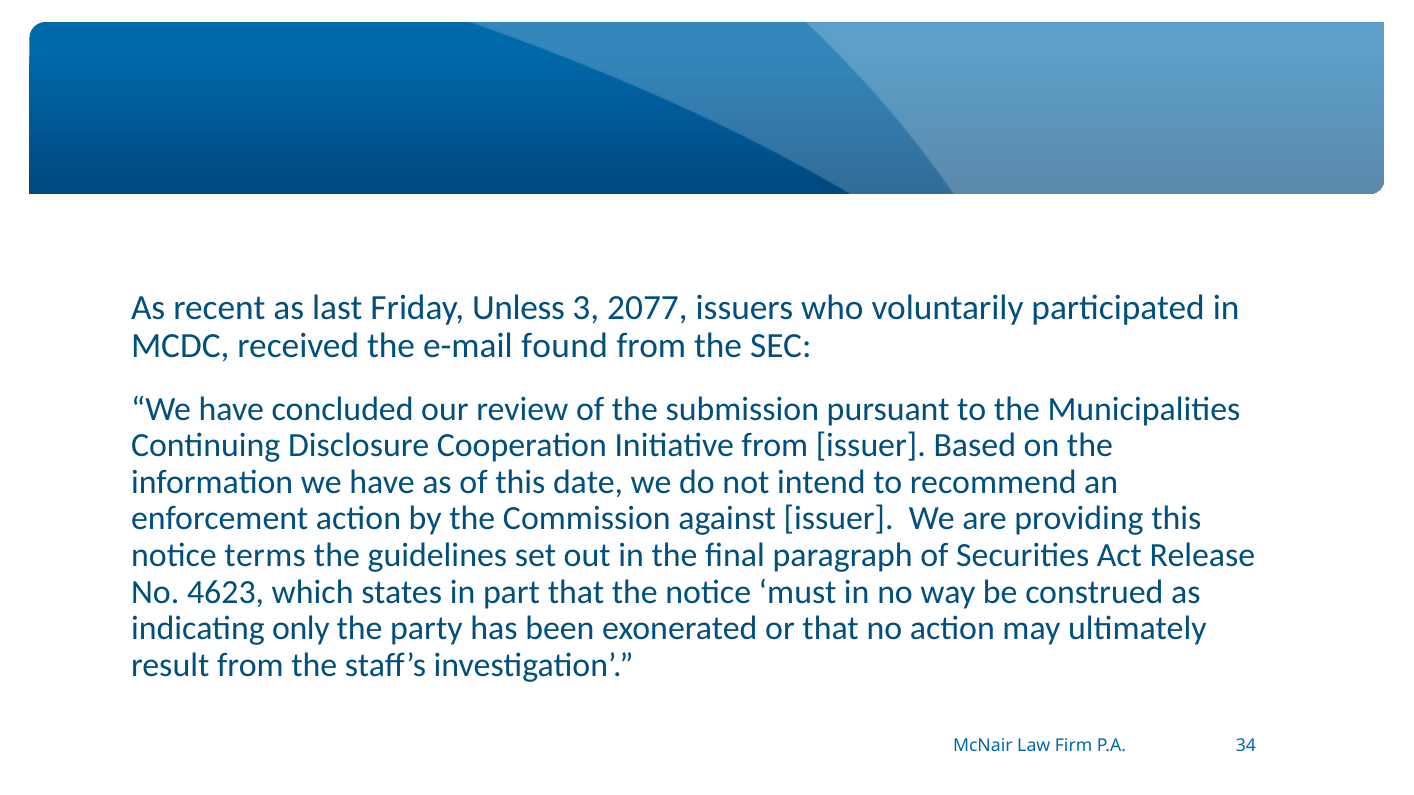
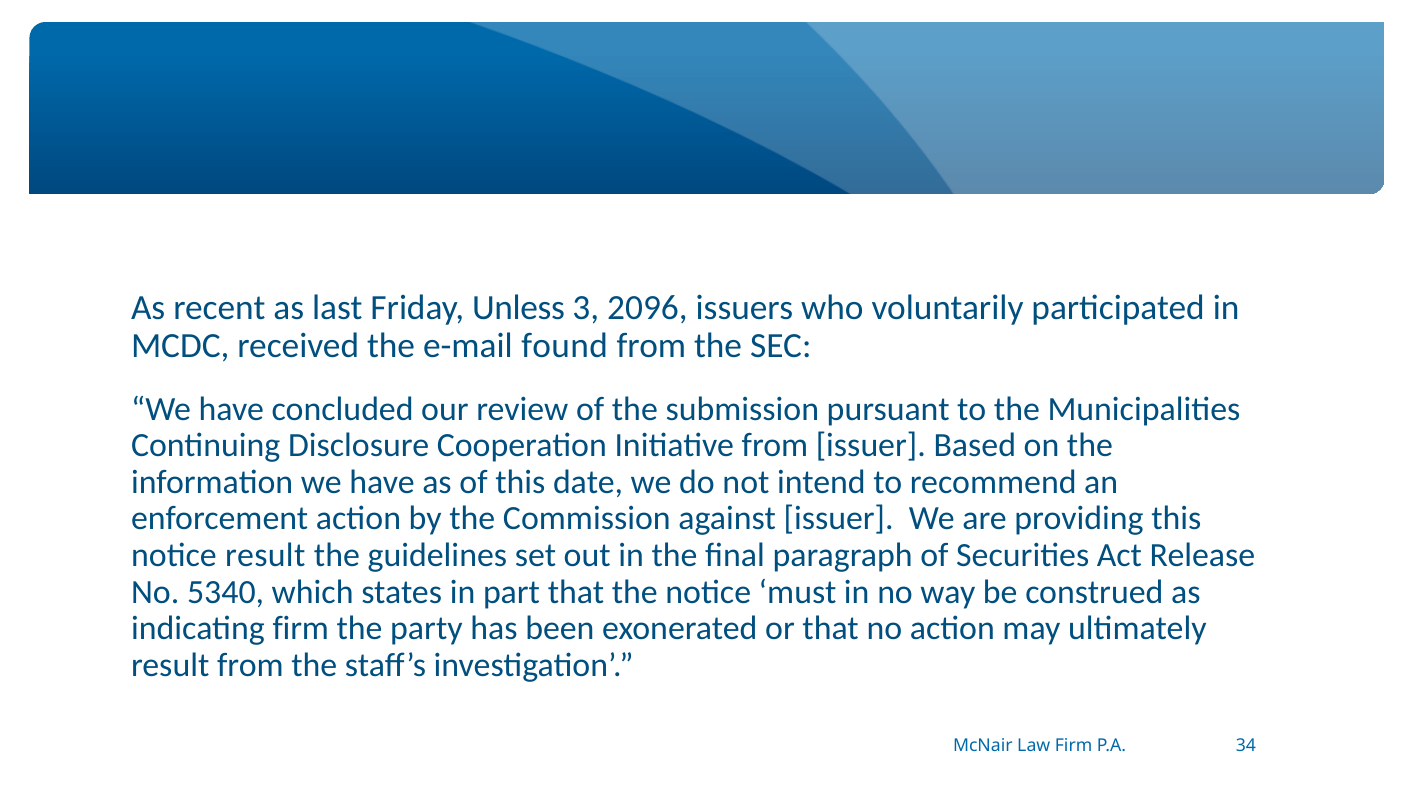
2077: 2077 -> 2096
notice terms: terms -> result
4623: 4623 -> 5340
indicating only: only -> firm
